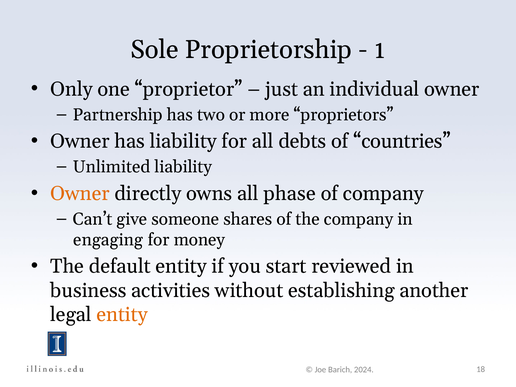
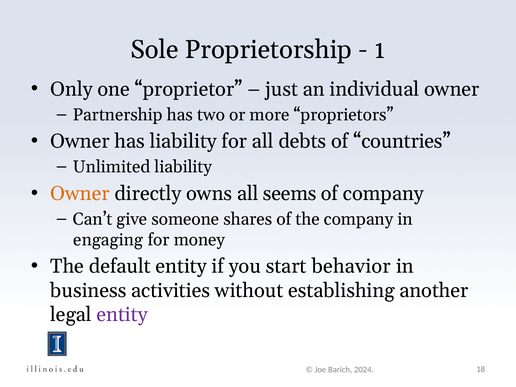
phase: phase -> seems
reviewed: reviewed -> behavior
entity at (122, 315) colour: orange -> purple
